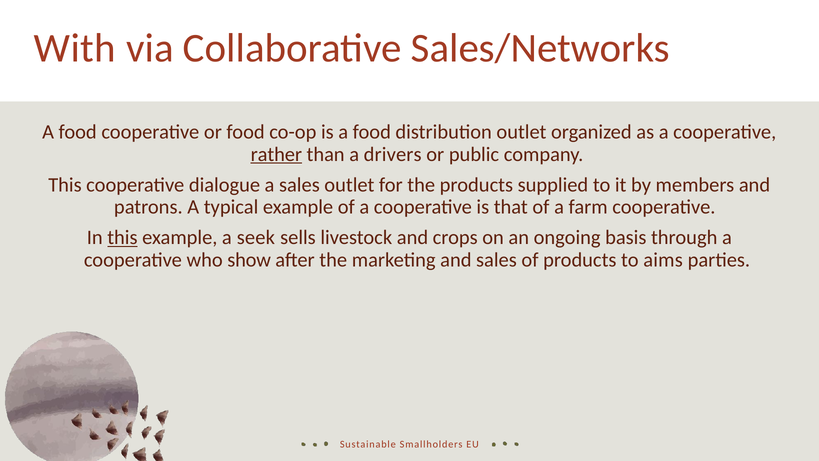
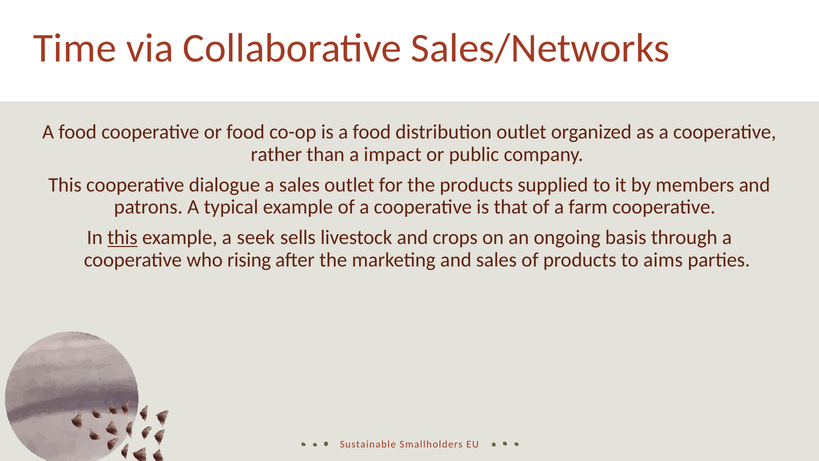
With: With -> Time
rather underline: present -> none
drivers: drivers -> impact
show: show -> rising
